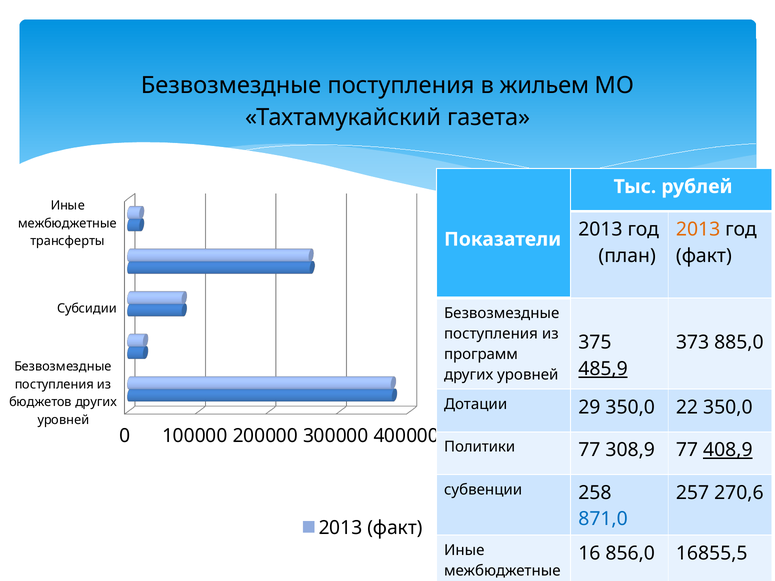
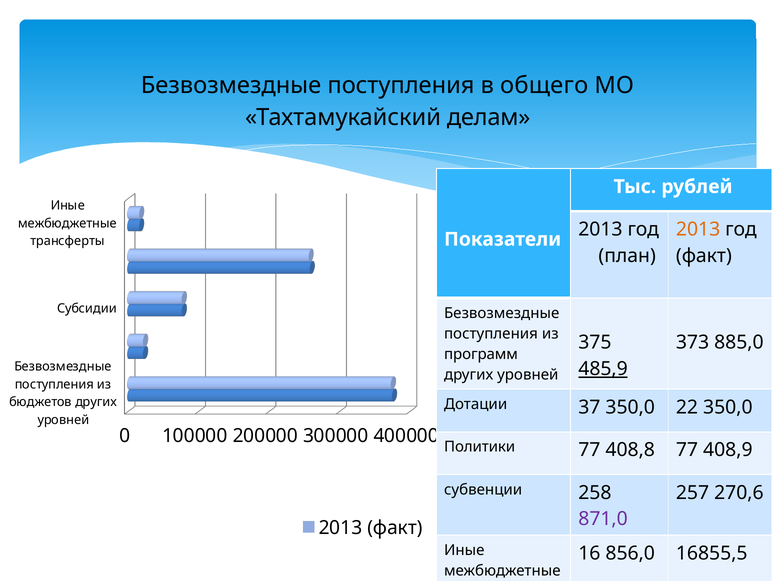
жильем: жильем -> общего
газета: газета -> делам
29: 29 -> 37
308,9: 308,9 -> 408,8
408,9 underline: present -> none
871,0 colour: blue -> purple
